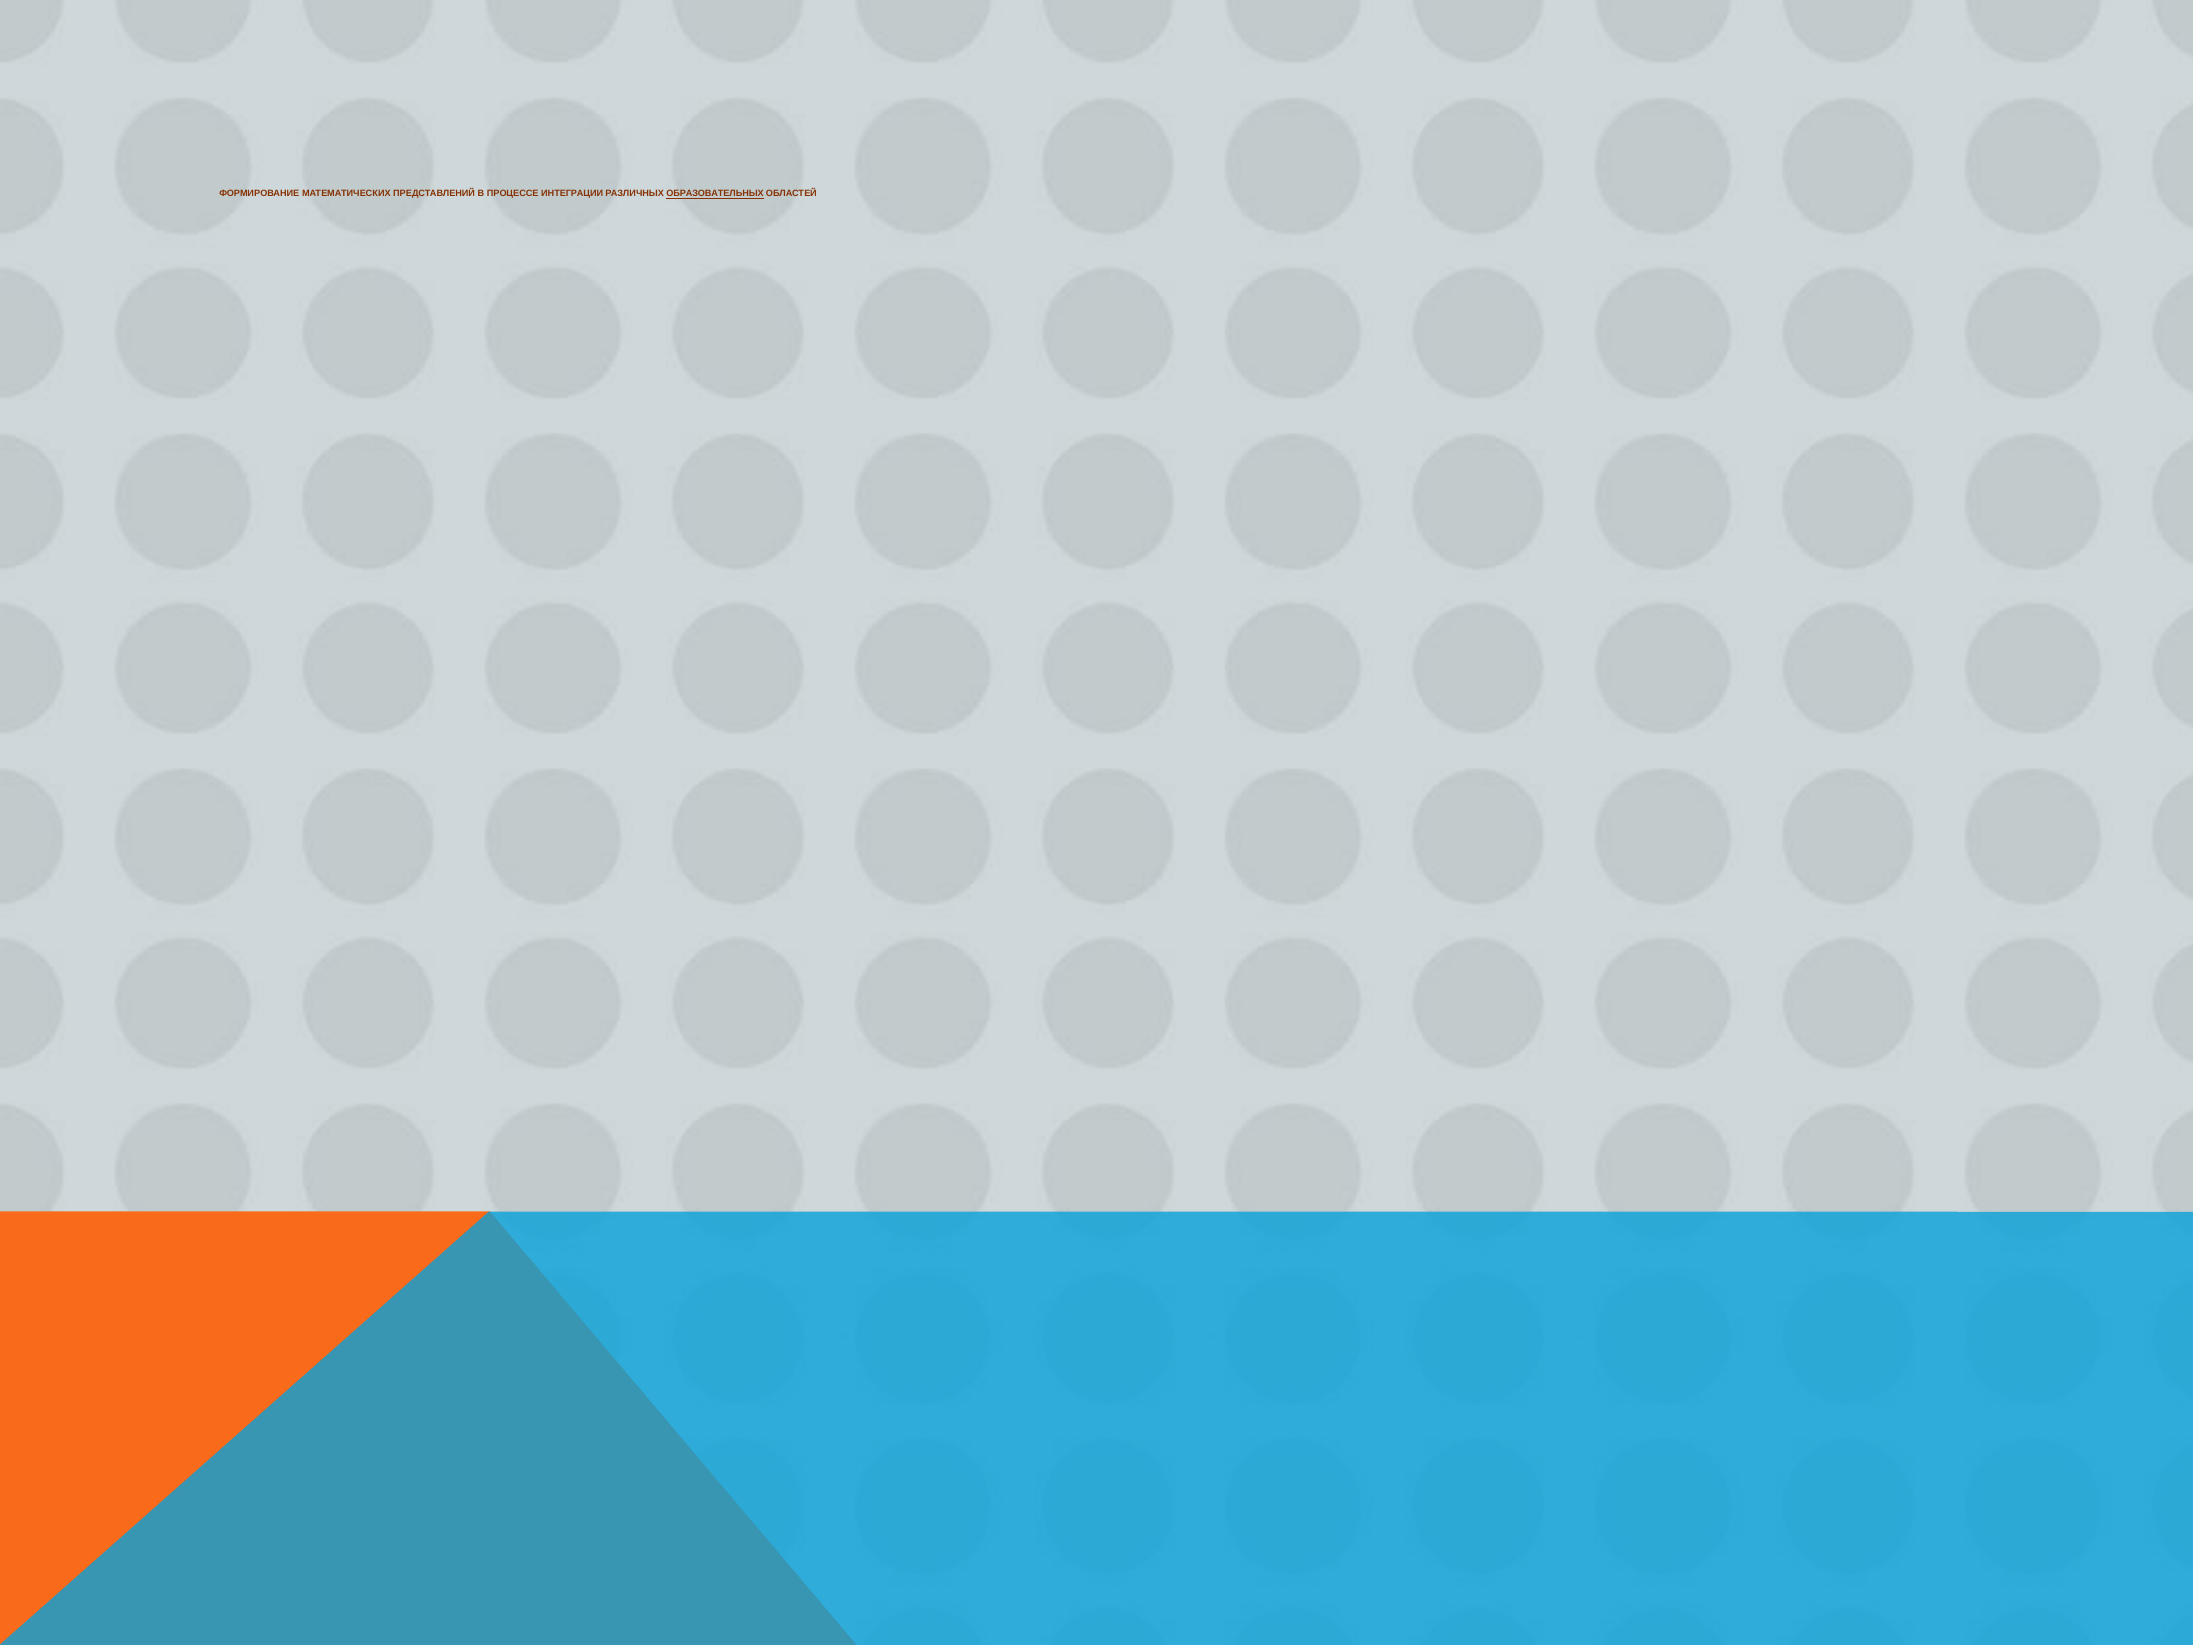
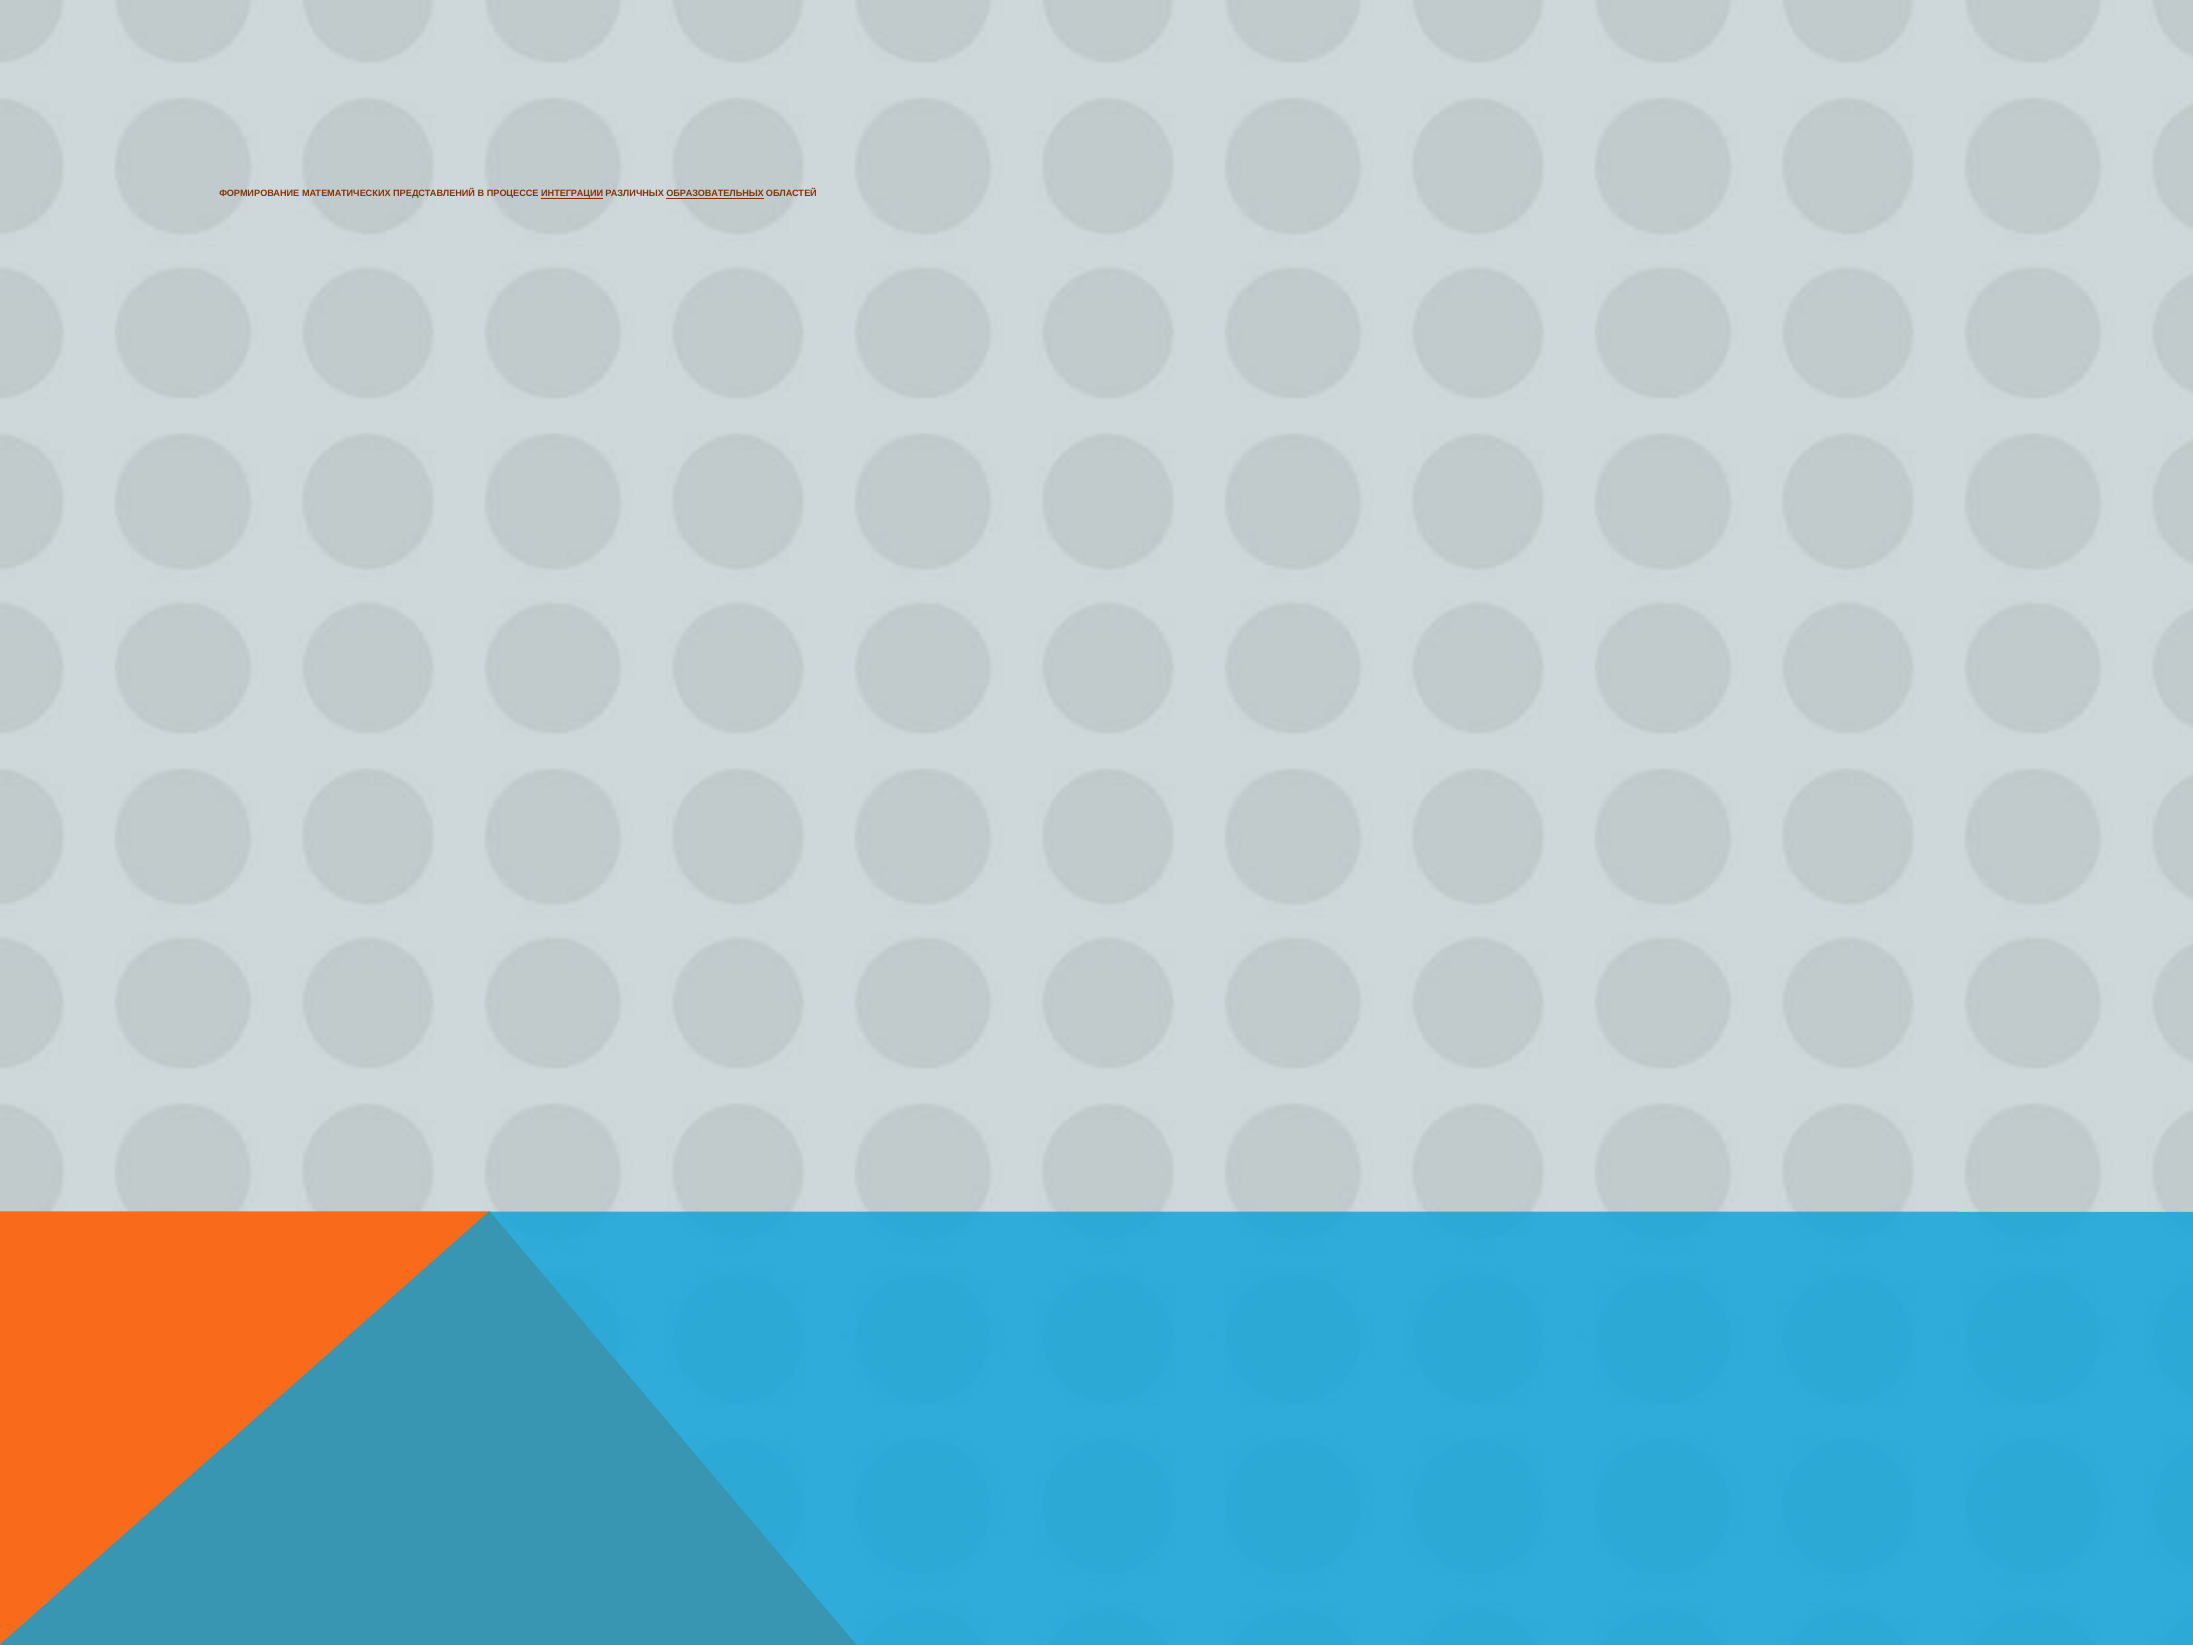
ИНТЕГРАЦИИ underline: none -> present
